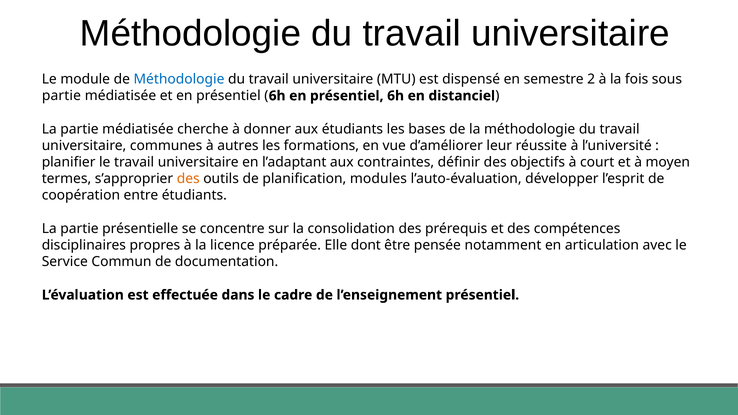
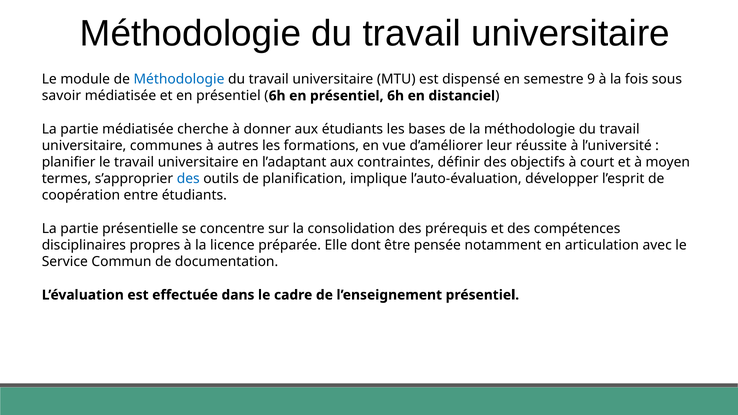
2: 2 -> 9
partie at (61, 96): partie -> savoir
des at (188, 179) colour: orange -> blue
modules: modules -> implique
